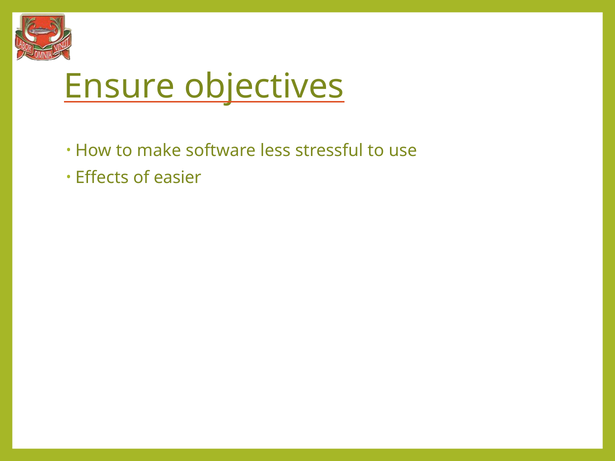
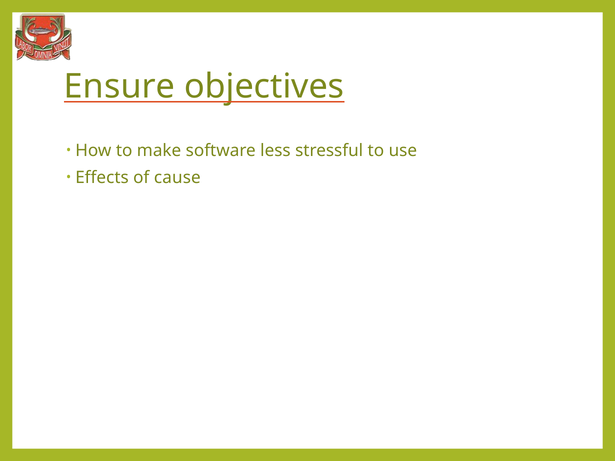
easier: easier -> cause
